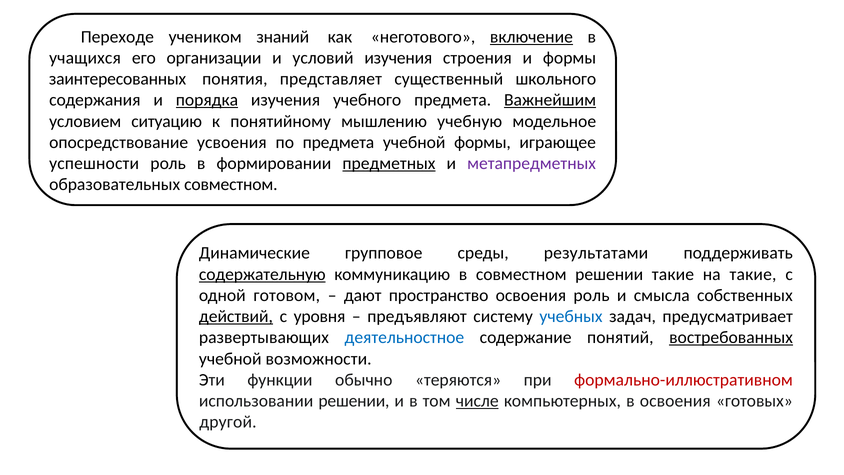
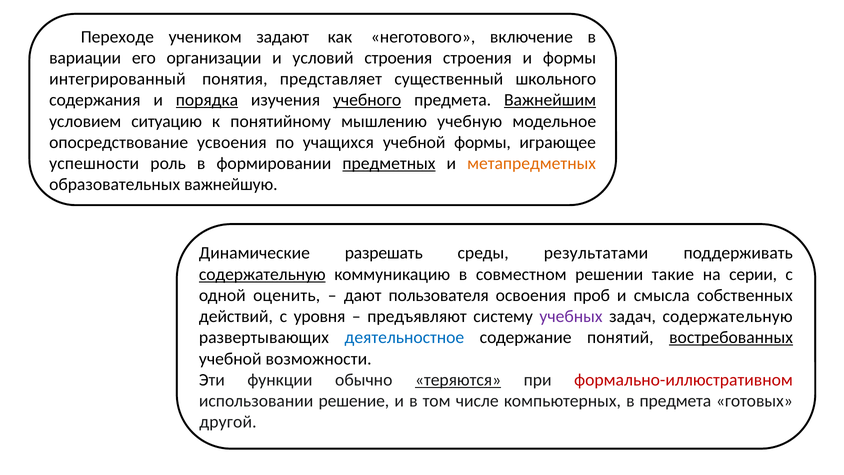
знаний: знаний -> задают
включение underline: present -> none
учащихся: учащихся -> вариации
условий изучения: изучения -> строения
заинтересованных: заинтересованных -> интегрированный
учебного underline: none -> present
по предмета: предмета -> учащихся
метапредметных colour: purple -> orange
образовательных совместном: совместном -> важнейшую
групповое: групповое -> разрешать
на такие: такие -> серии
готовом: готовом -> оценить
пространство: пространство -> пользователя
освоения роль: роль -> проб
действий underline: present -> none
учебных colour: blue -> purple
задач предусматривает: предусматривает -> содержательную
теряются underline: none -> present
использовании решении: решении -> решение
числе underline: present -> none
в освоения: освоения -> предмета
